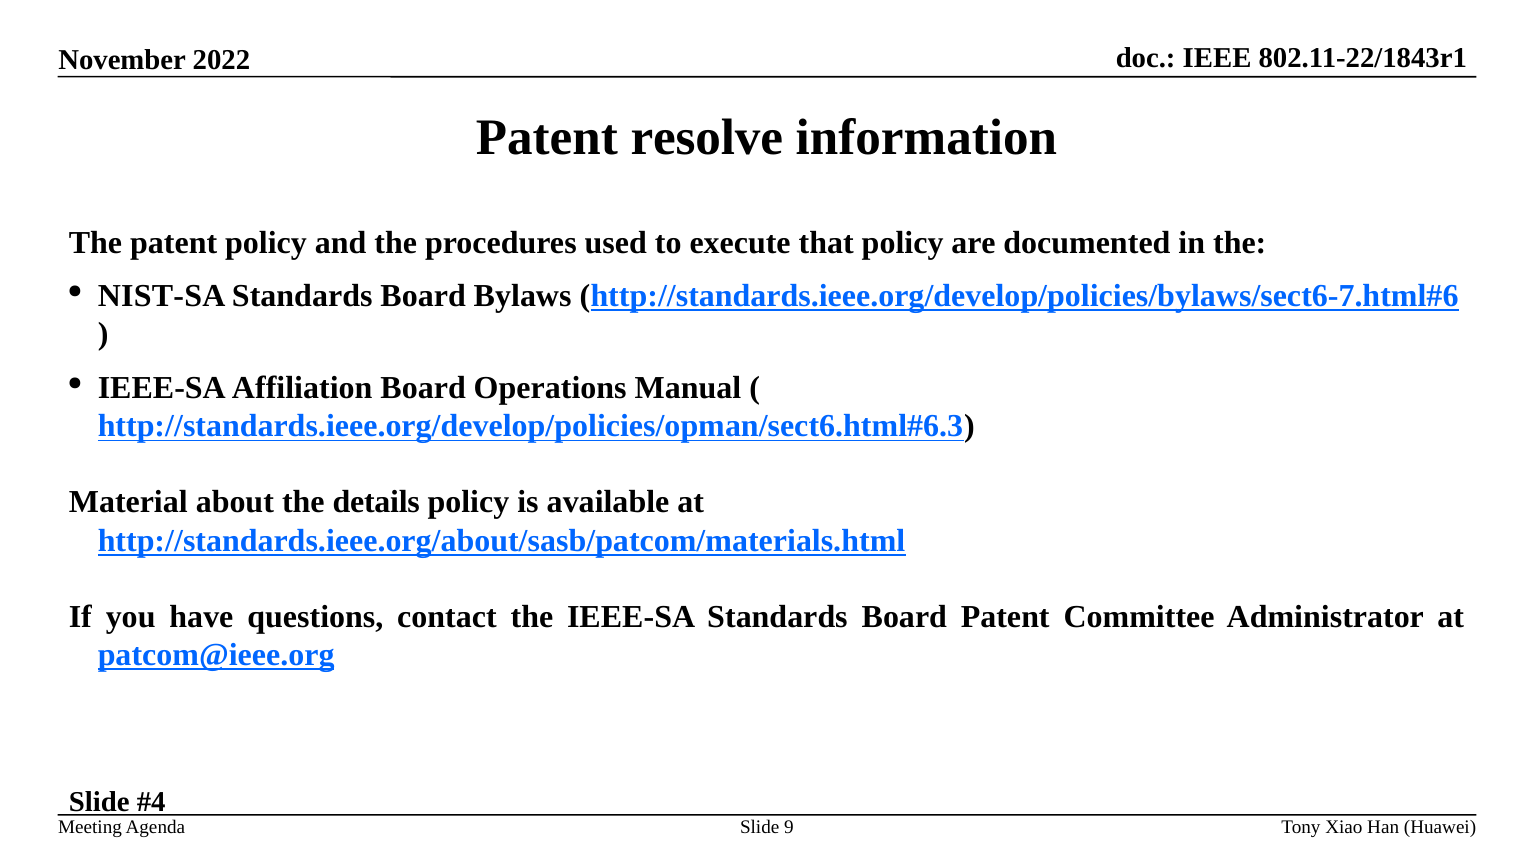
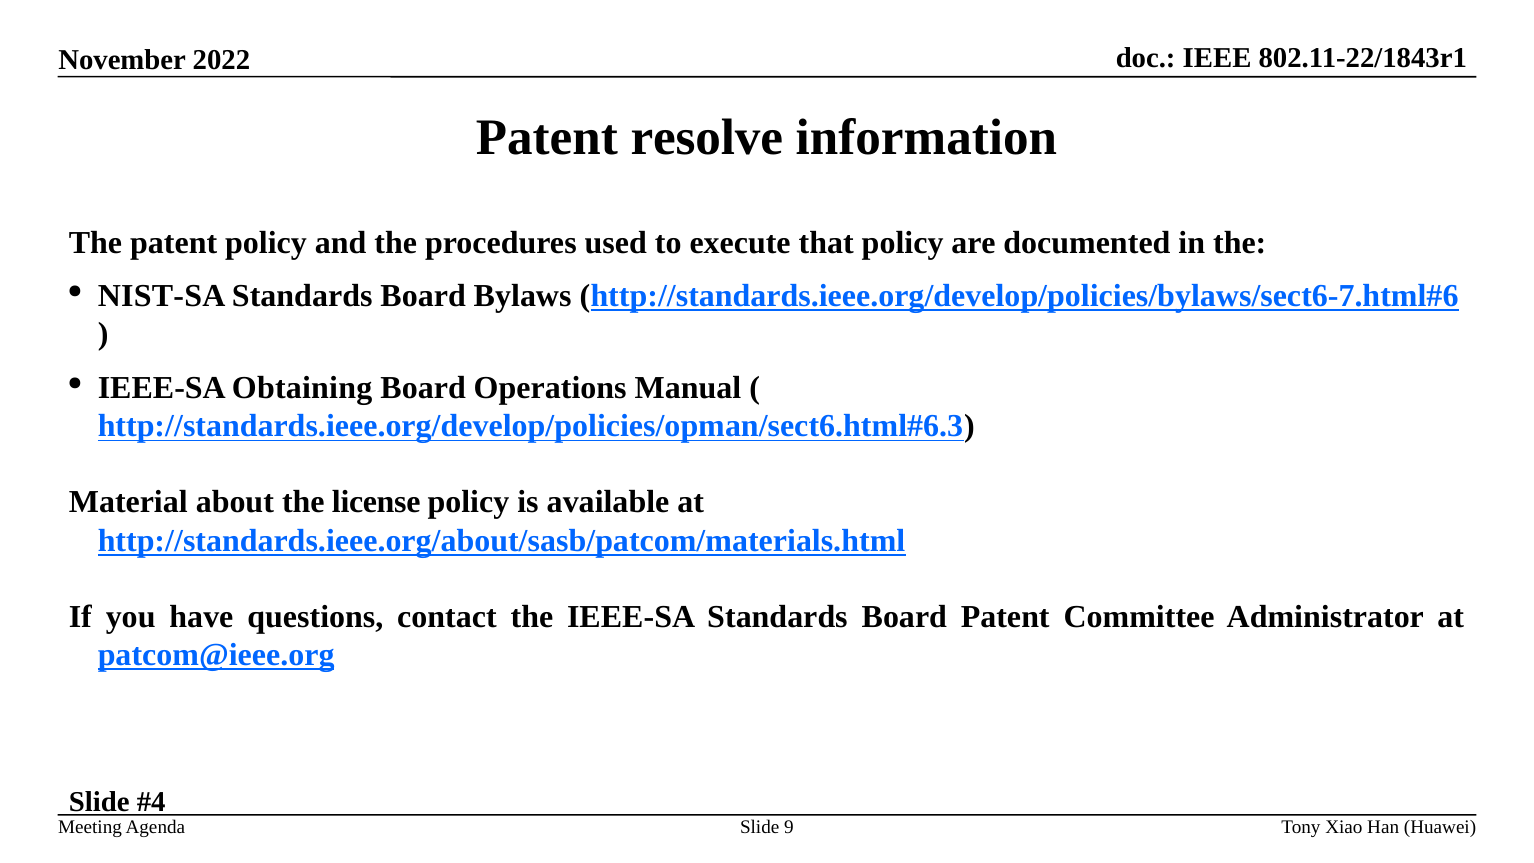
Affiliation: Affiliation -> Obtaining
details: details -> license
